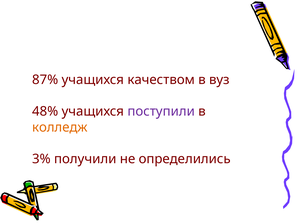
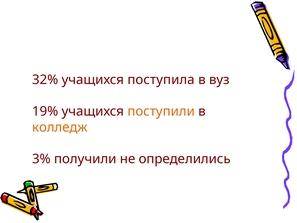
87%: 87% -> 32%
качеством: качеством -> поступила
48%: 48% -> 19%
поступили colour: purple -> orange
